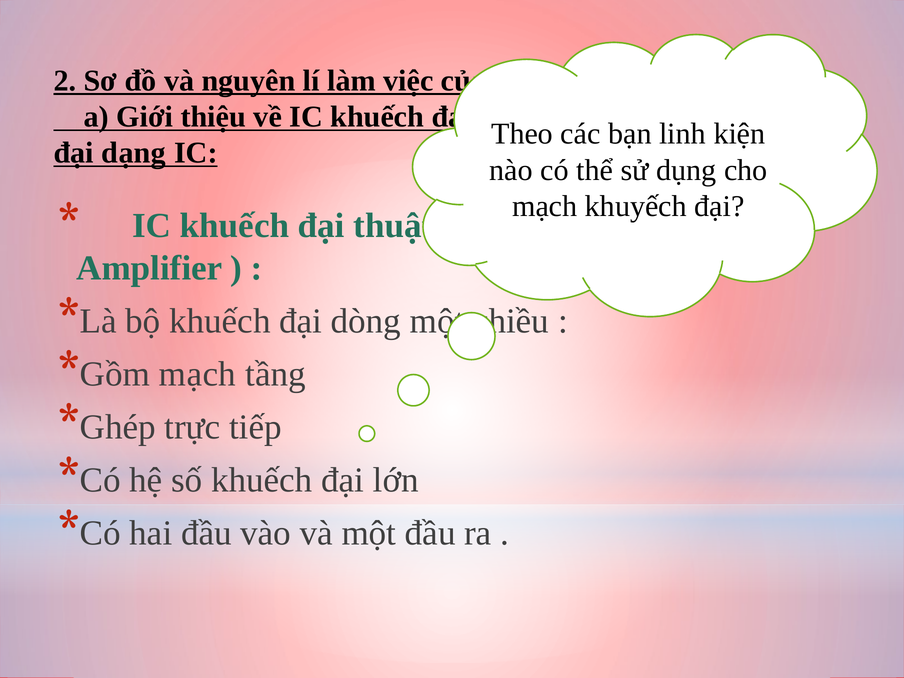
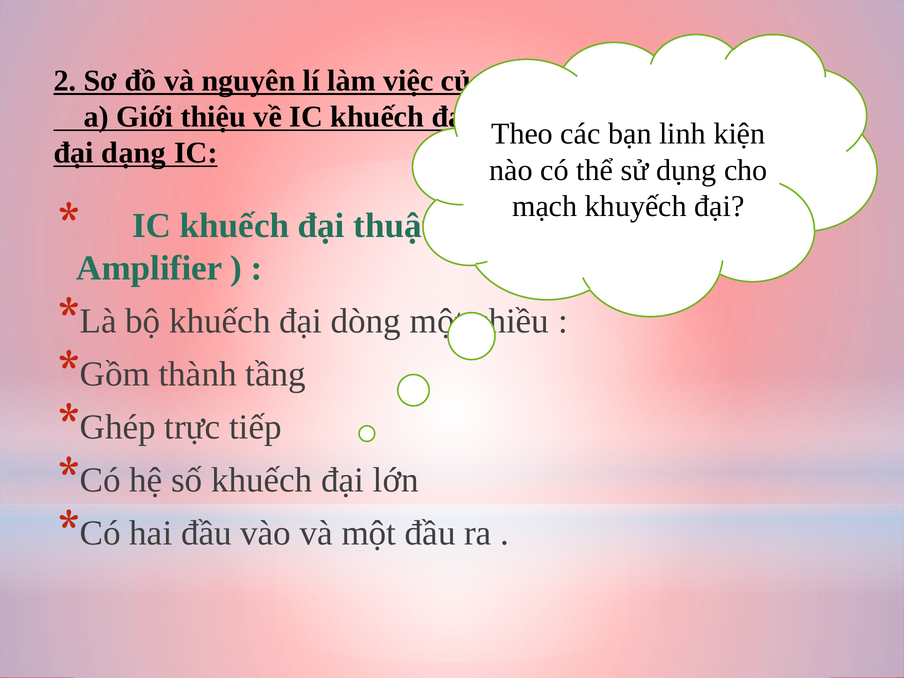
mạch at (197, 374): mạch -> thành
